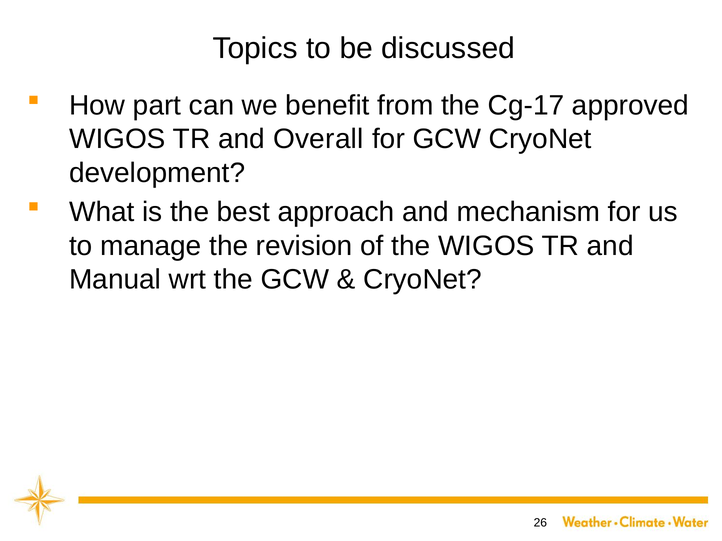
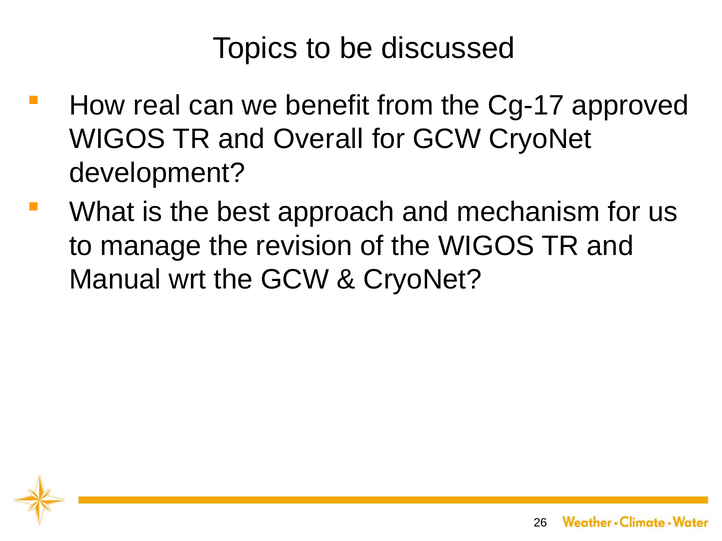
part: part -> real
